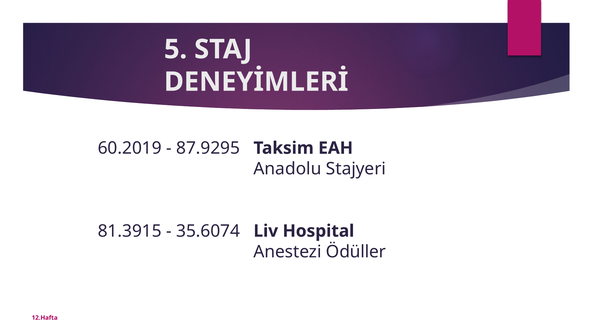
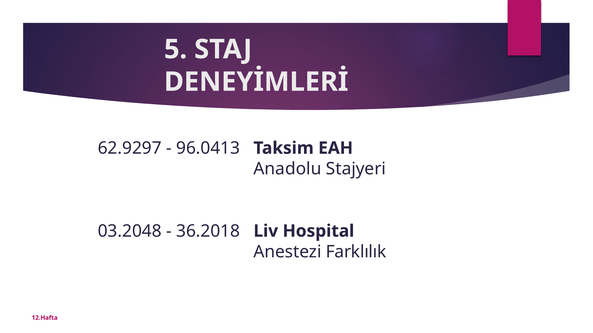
60.2019: 60.2019 -> 62.9297
87.9295: 87.9295 -> 96.0413
81.3915: 81.3915 -> 03.2048
35.6074: 35.6074 -> 36.2018
Ödüller: Ödüller -> Farklılık
